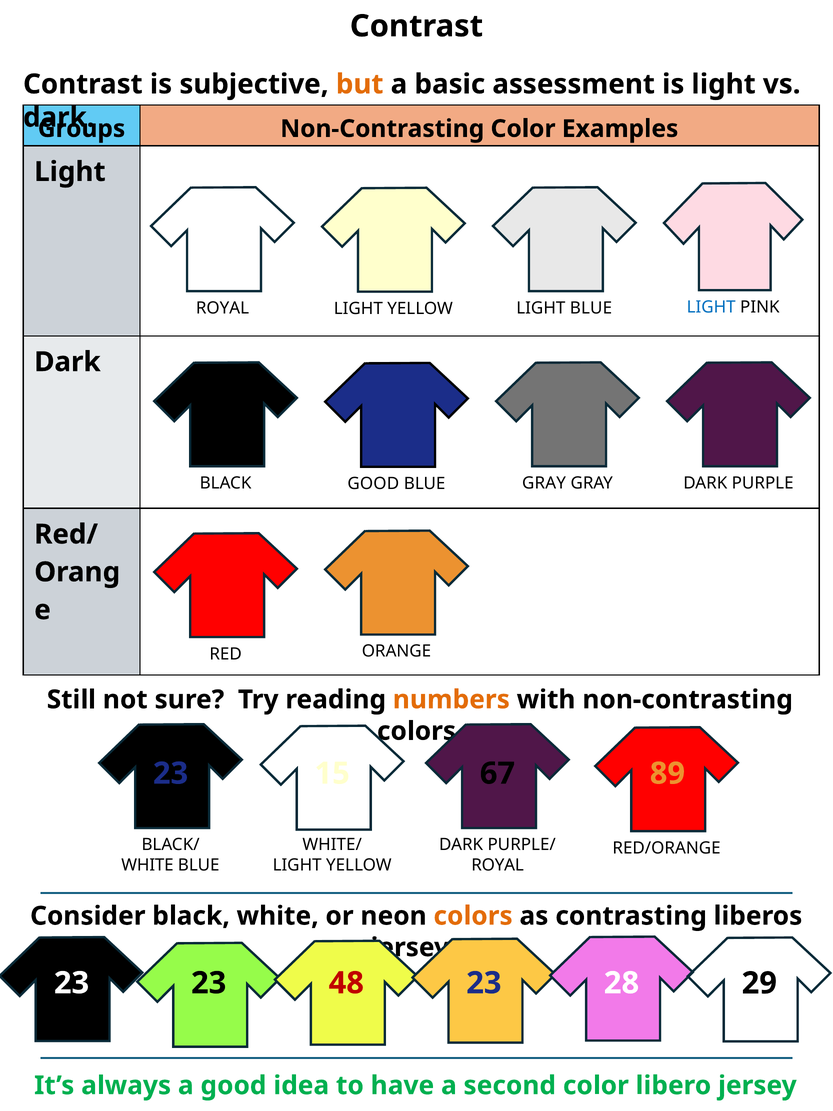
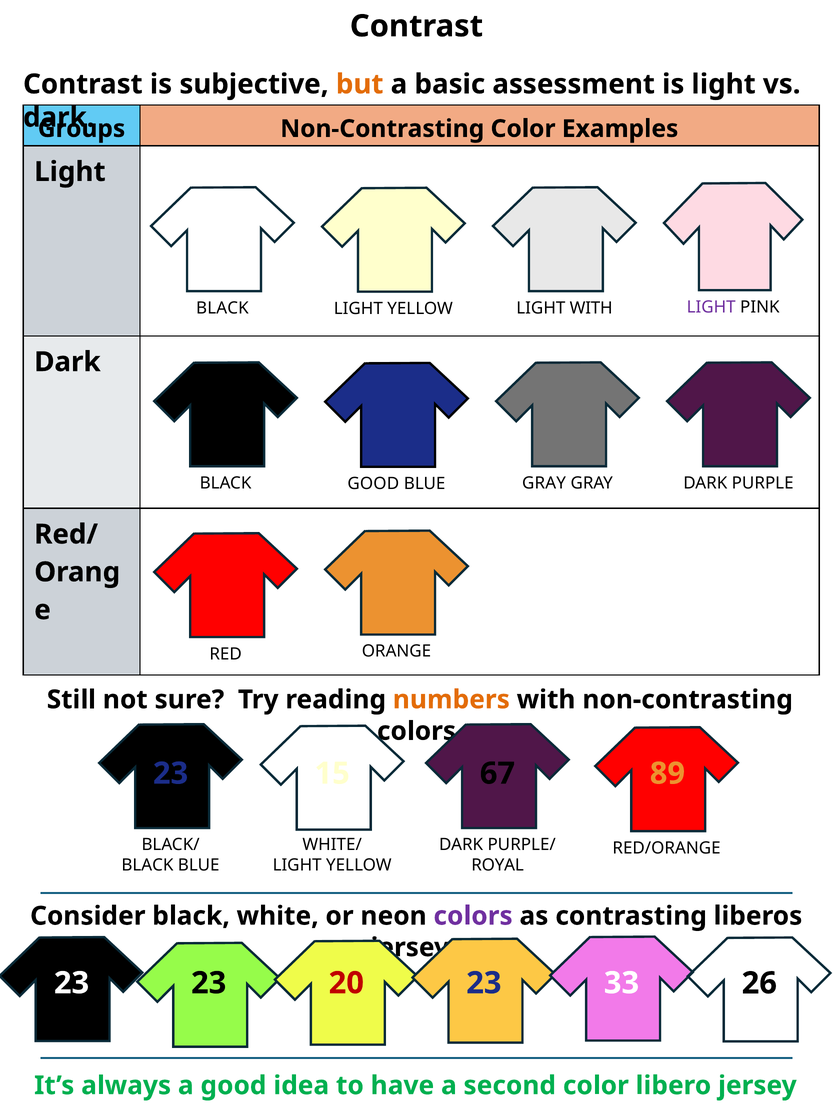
ROYAL at (222, 308): ROYAL -> BLACK
LIGHT BLUE: BLUE -> WITH
LIGHT at (711, 307) colour: blue -> purple
WHITE at (148, 865): WHITE -> BLACK
colors at (473, 916) colour: orange -> purple
48: 48 -> 20
28: 28 -> 33
29: 29 -> 26
